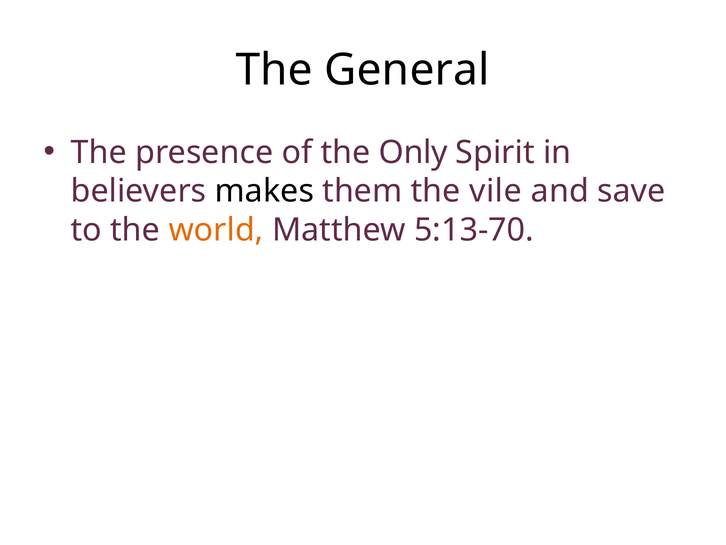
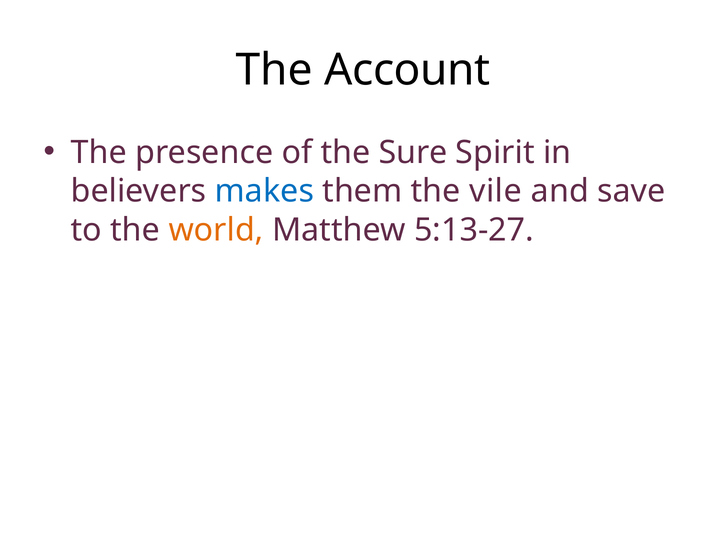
General: General -> Account
Only: Only -> Sure
makes colour: black -> blue
5:13-70: 5:13-70 -> 5:13-27
